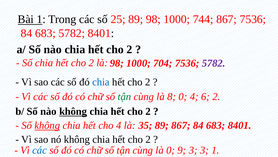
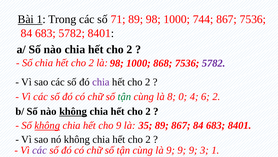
25: 25 -> 71
704: 704 -> 868
chia at (101, 82) colour: blue -> purple
cho 4: 4 -> 9
các at (40, 150) colour: blue -> purple
là 0: 0 -> 9
3 at (193, 150): 3 -> 9
